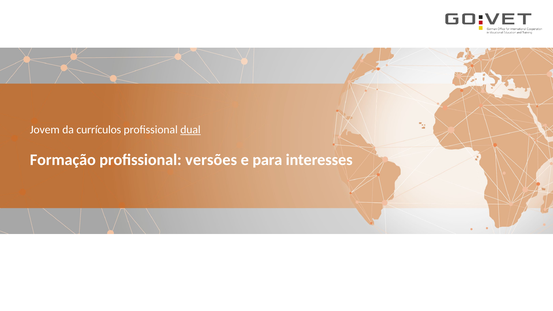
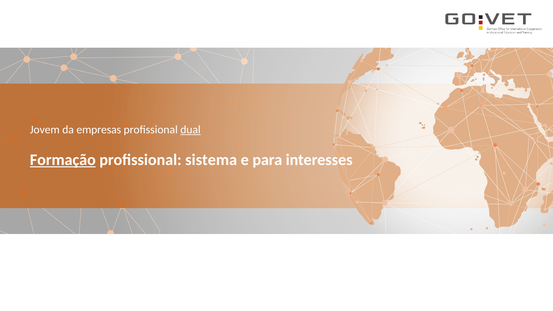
currículos: currículos -> empresas
Formação underline: none -> present
versões: versões -> sistema
